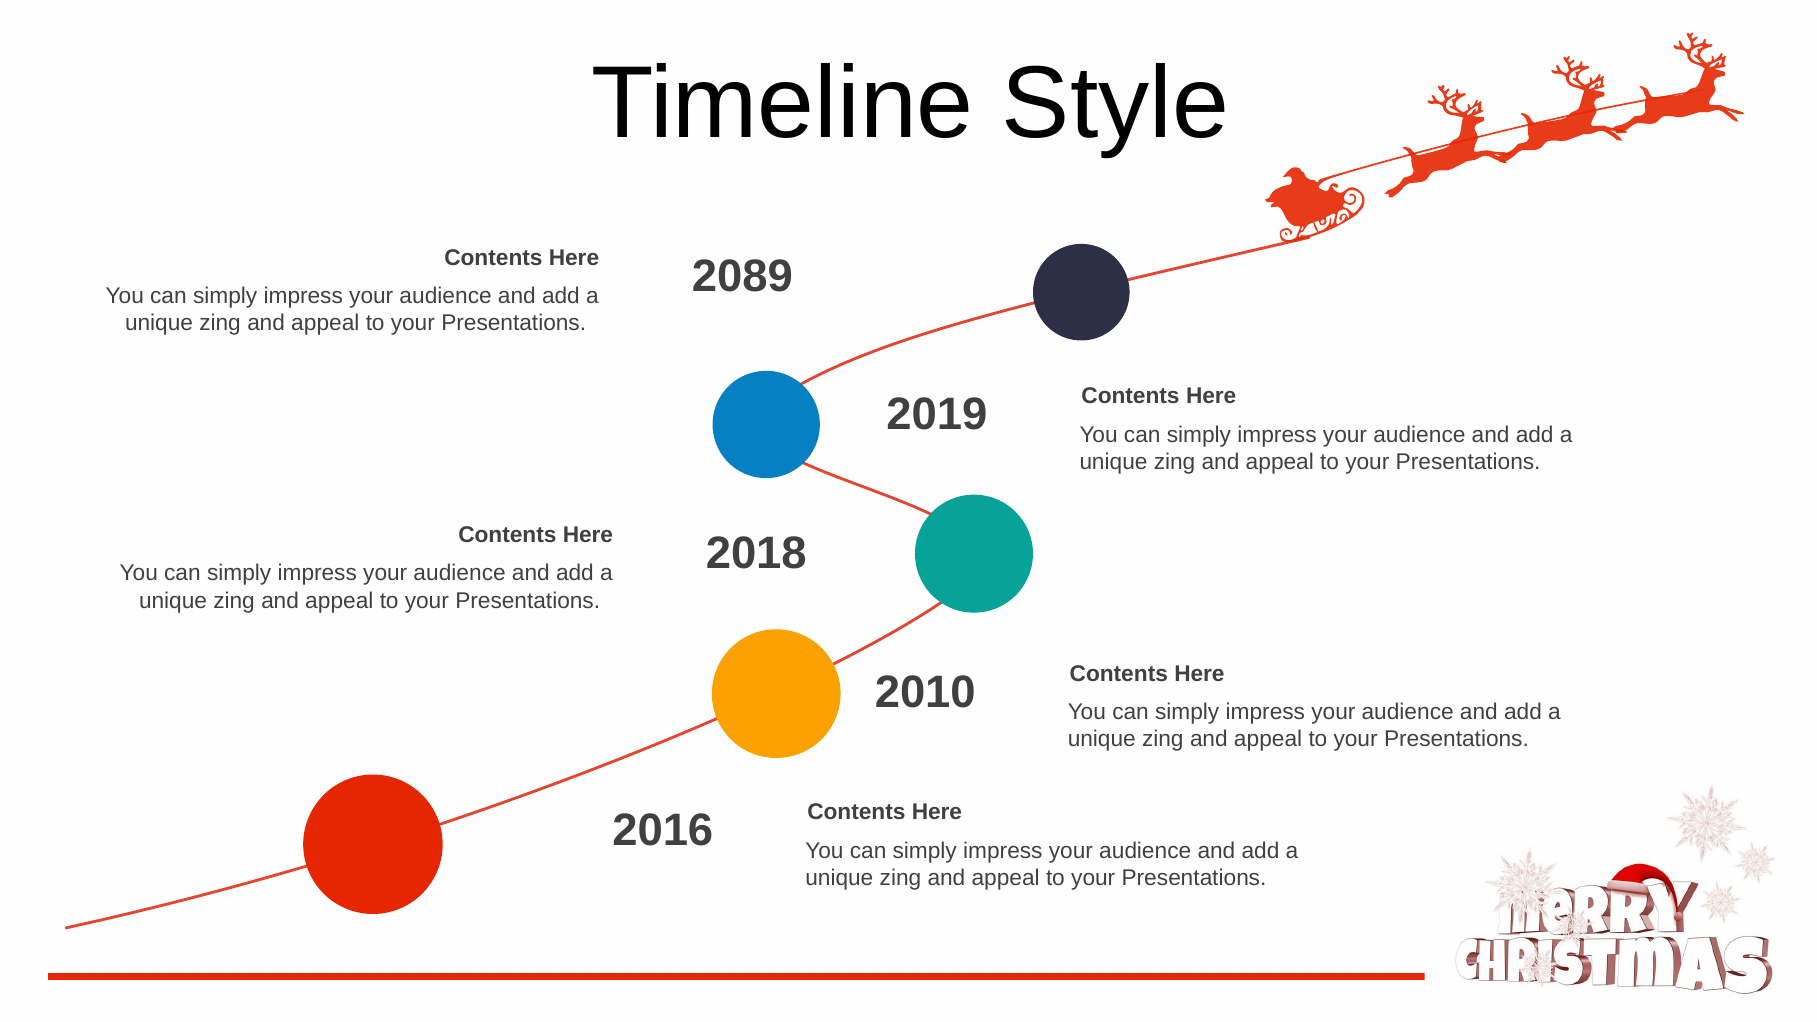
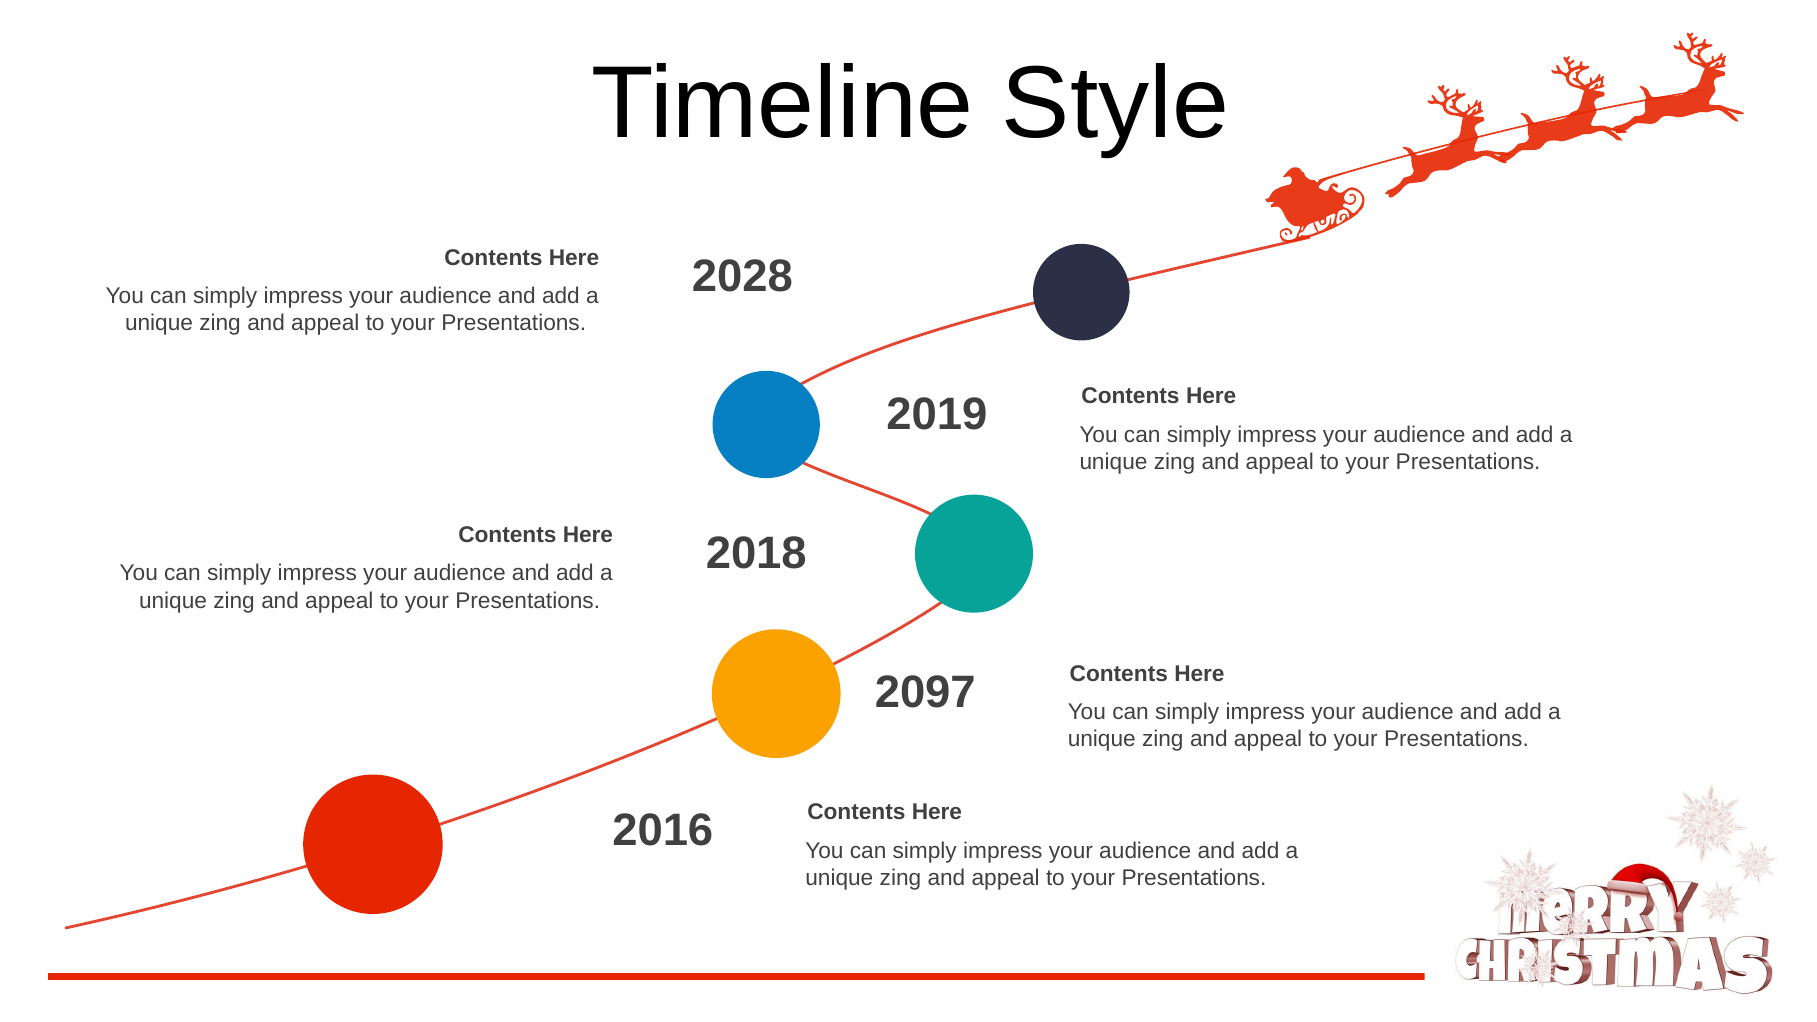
2089: 2089 -> 2028
2010: 2010 -> 2097
